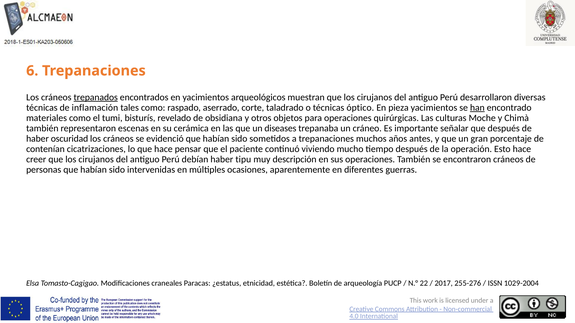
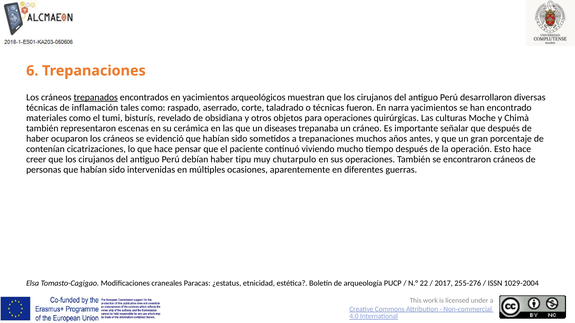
óptico: óptico -> fueron
pieza: pieza -> narra
han underline: present -> none
oscuridad: oscuridad -> ocuparon
descripción: descripción -> chutarpulo
